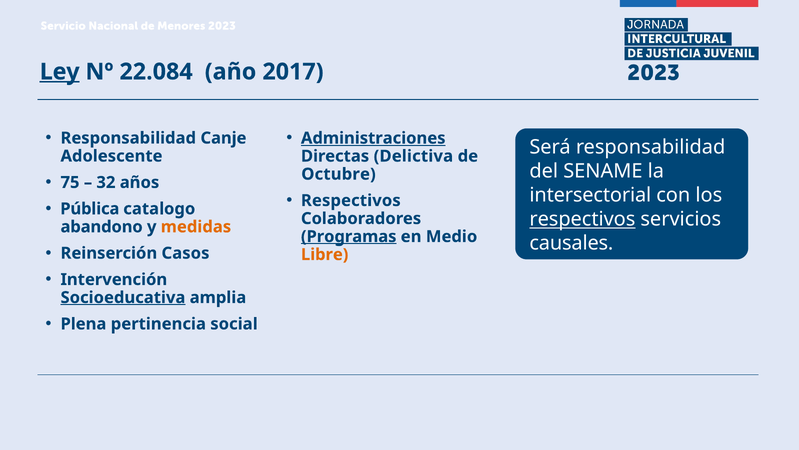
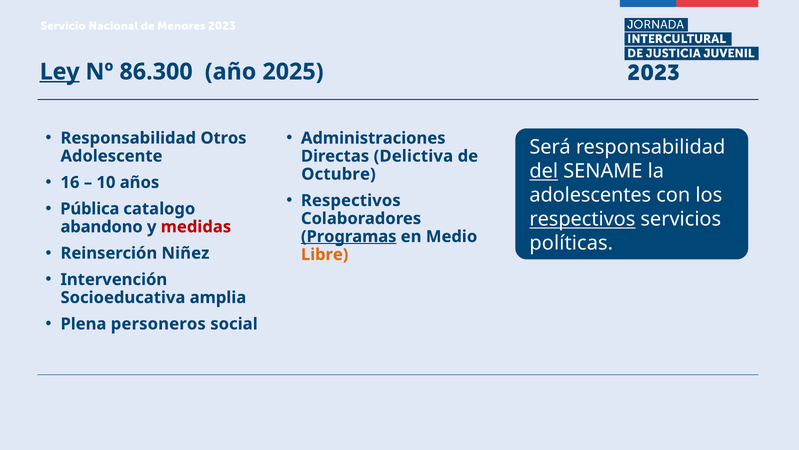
22.084: 22.084 -> 86.300
2017: 2017 -> 2025
Canje: Canje -> Otros
Administraciones underline: present -> none
del underline: none -> present
75: 75 -> 16
32: 32 -> 10
intersectorial: intersectorial -> adolescentes
medidas colour: orange -> red
causales: causales -> políticas
Casos: Casos -> Niñez
Socioeducativa underline: present -> none
pertinencia: pertinencia -> personeros
